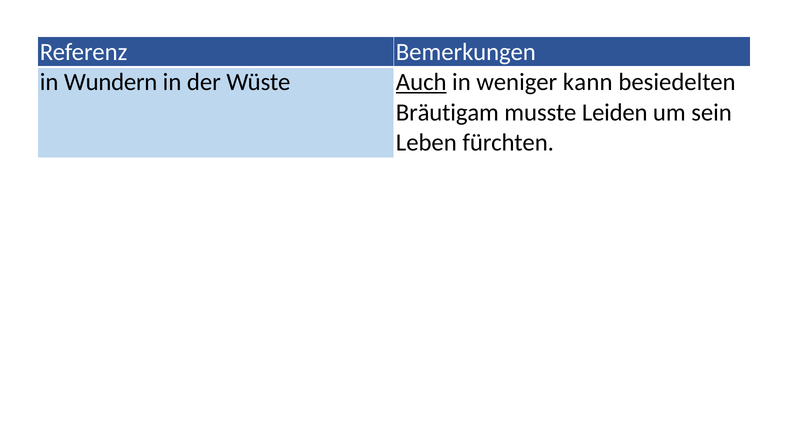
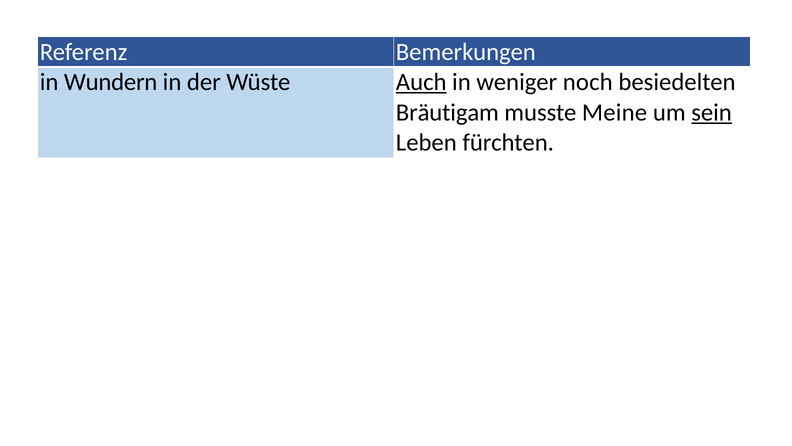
kann: kann -> noch
Leiden: Leiden -> Meine
sein underline: none -> present
